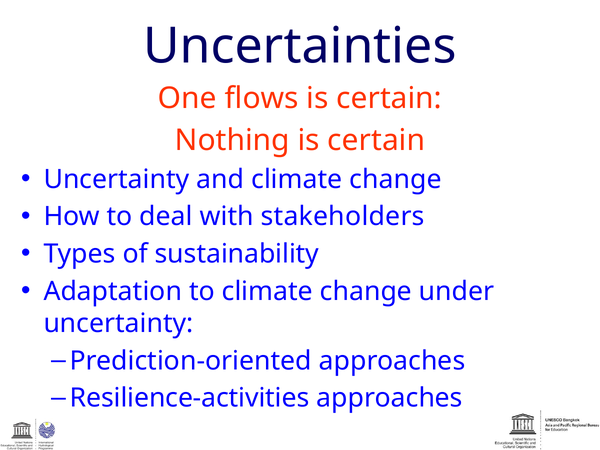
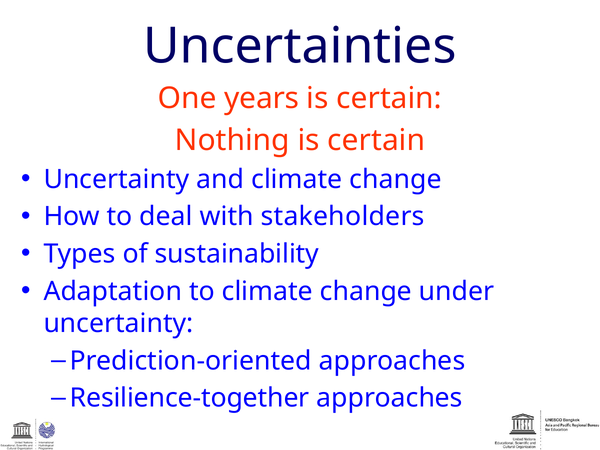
flows: flows -> years
Resilience-activities: Resilience-activities -> Resilience-together
